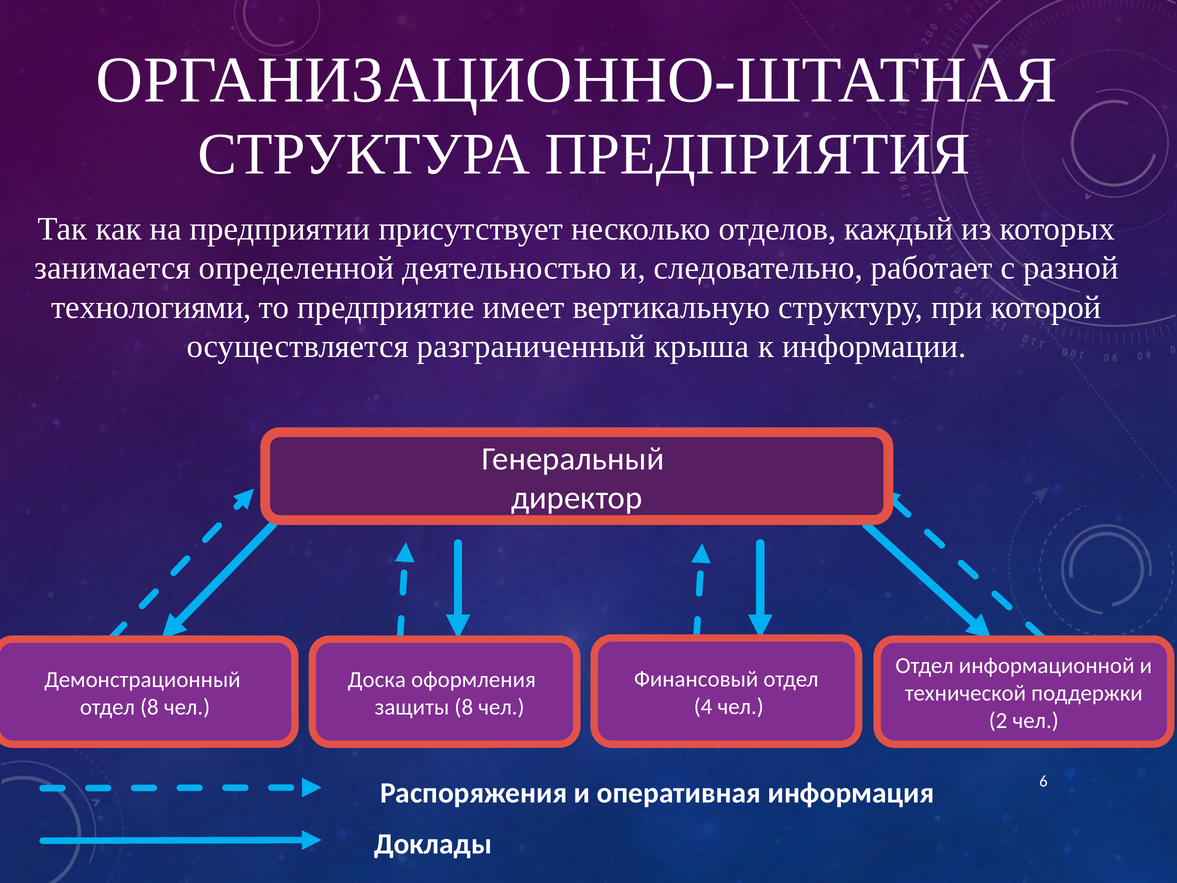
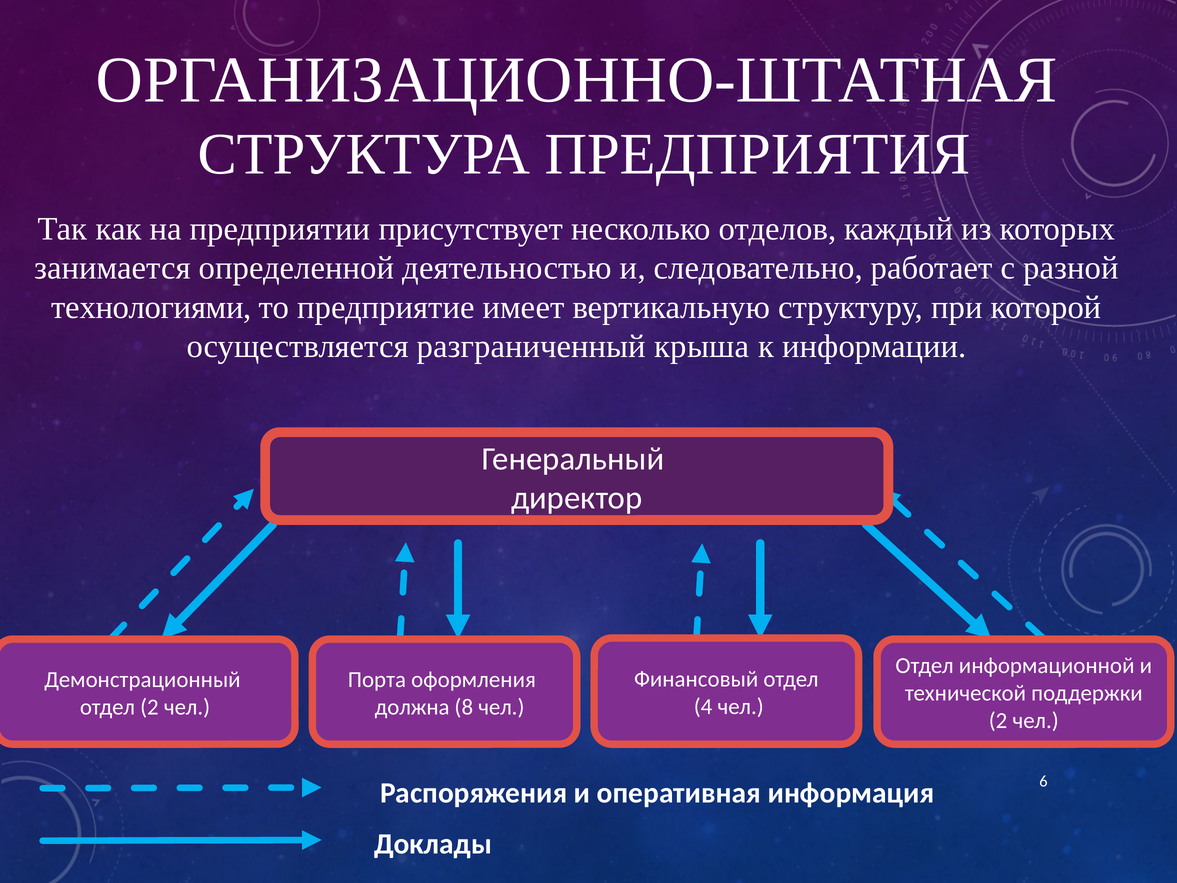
Доска: Доска -> Порта
отдел 8: 8 -> 2
защиты: защиты -> должна
